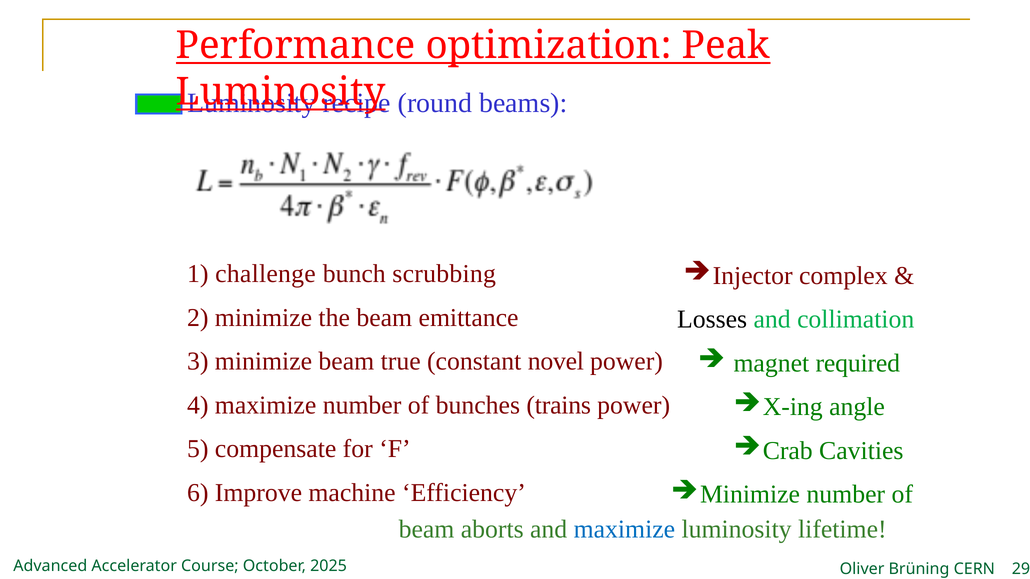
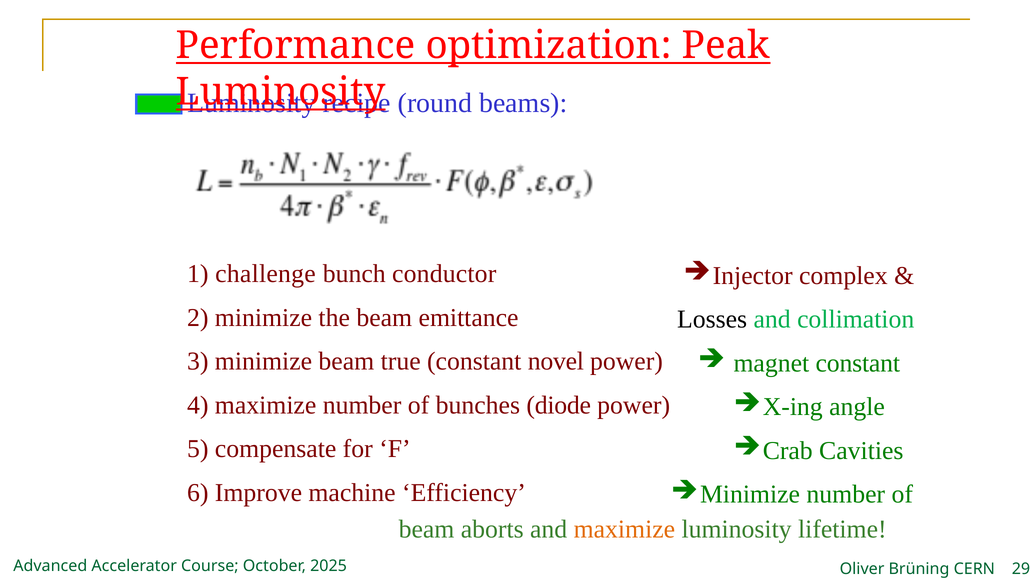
scrubbing: scrubbing -> conductor
magnet required: required -> constant
trains: trains -> diode
maximize at (624, 530) colour: blue -> orange
